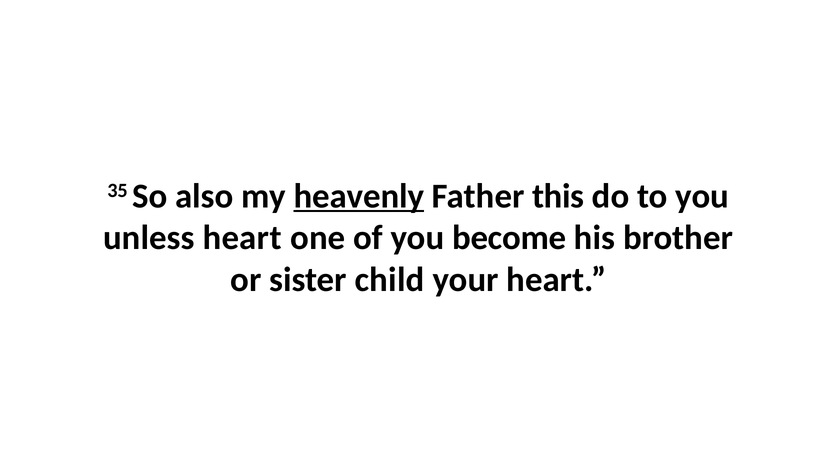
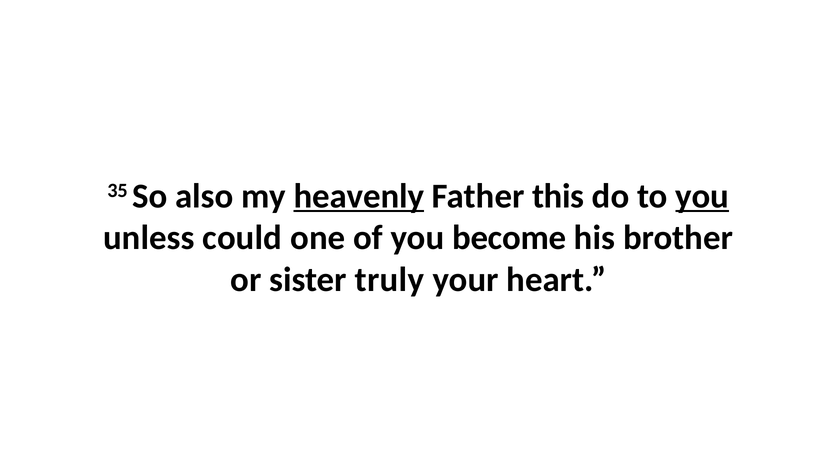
you at (702, 196) underline: none -> present
unless heart: heart -> could
child: child -> truly
